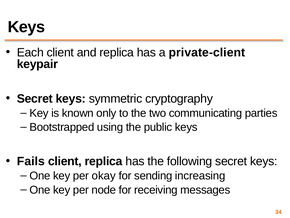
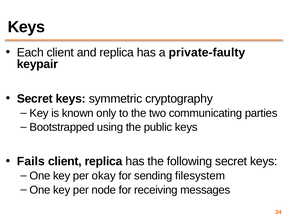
private-client: private-client -> private-faulty
increasing: increasing -> filesystem
